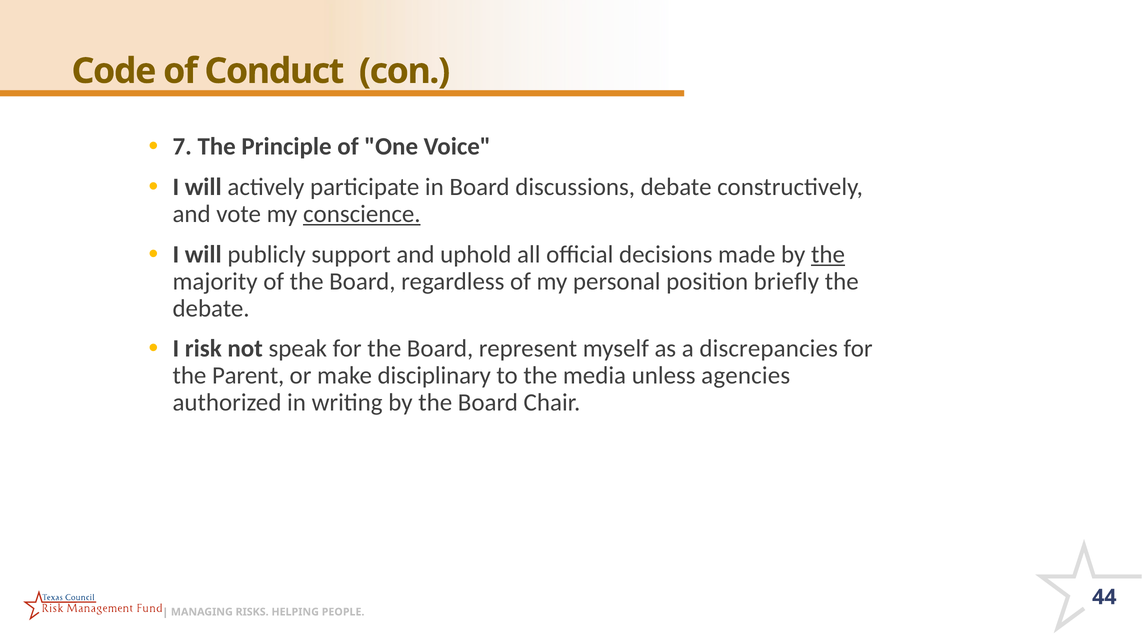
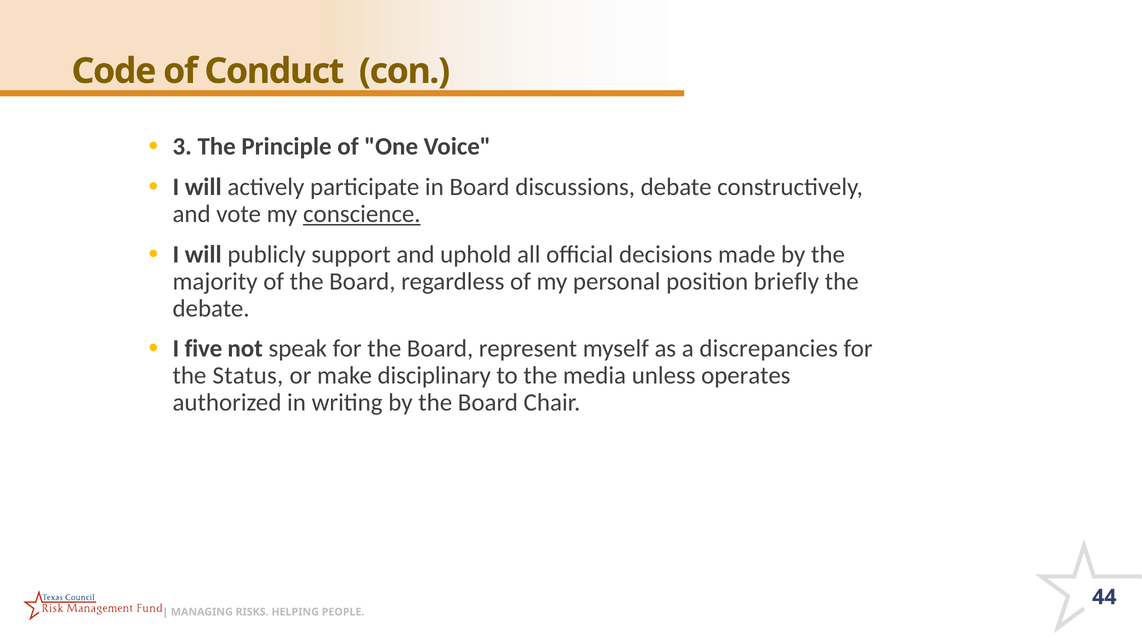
7: 7 -> 3
the at (828, 255) underline: present -> none
risk: risk -> five
Parent: Parent -> Status
agencies: agencies -> operates
